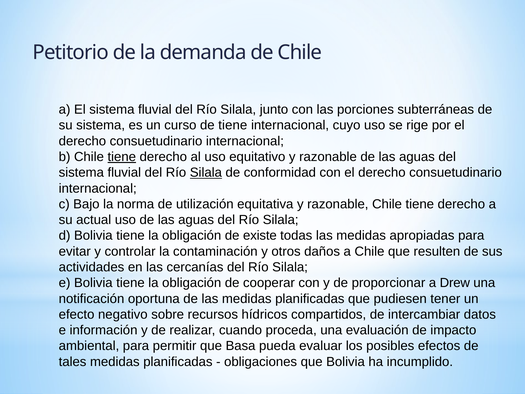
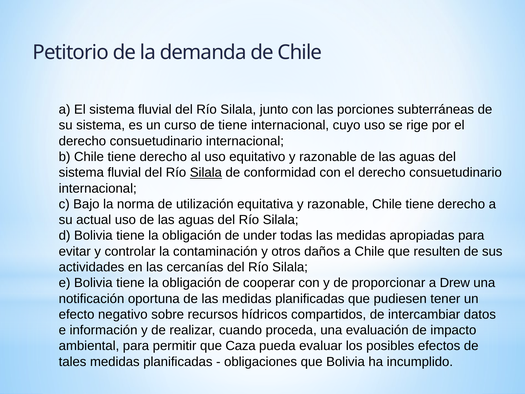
tiene at (122, 157) underline: present -> none
existe: existe -> under
Basa: Basa -> Caza
